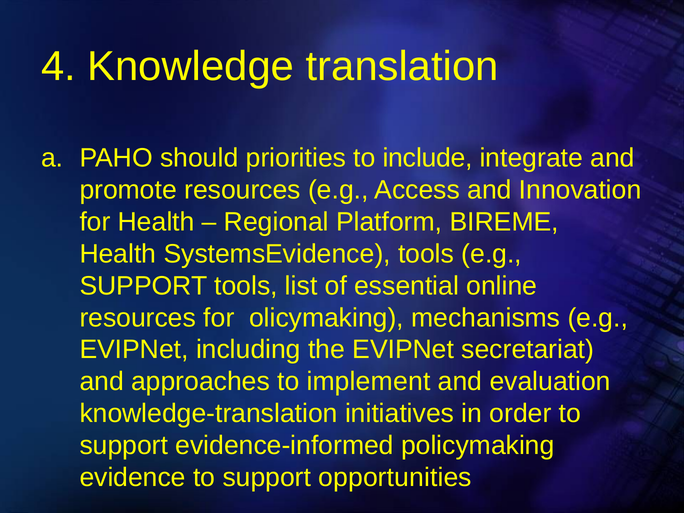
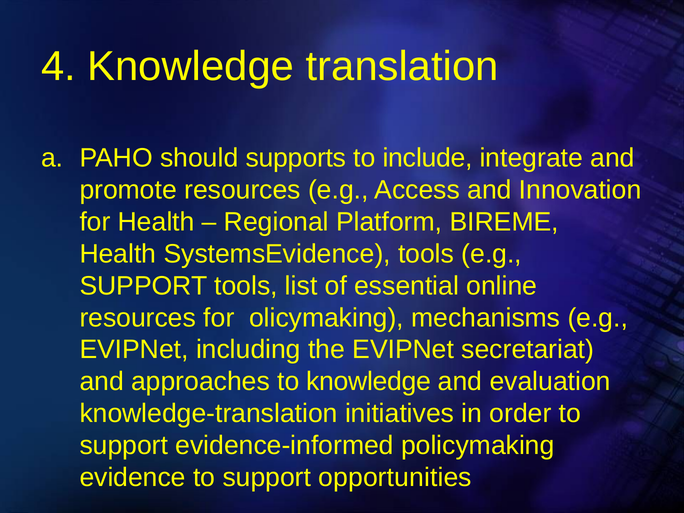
priorities: priorities -> supports
to implement: implement -> knowledge
